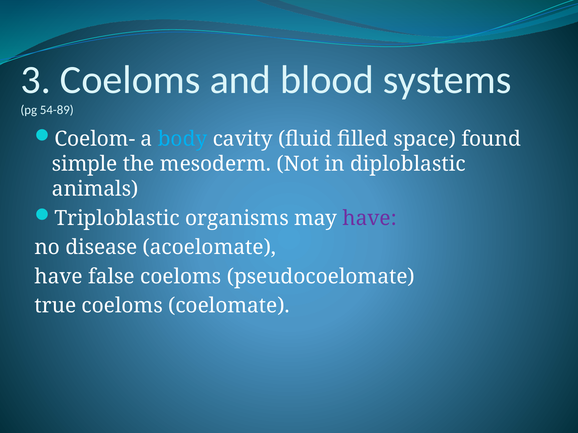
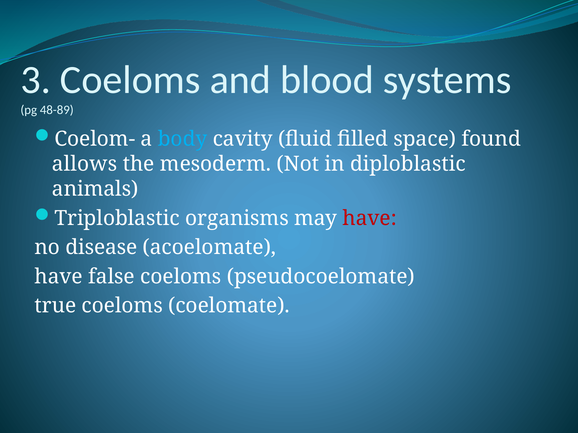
54-89: 54-89 -> 48-89
simple: simple -> allows
have at (370, 218) colour: purple -> red
